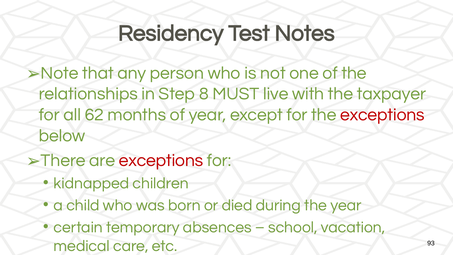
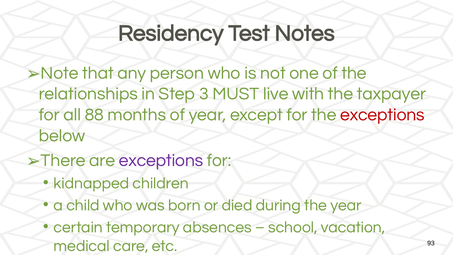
8: 8 -> 3
62: 62 -> 88
exceptions at (161, 160) colour: red -> purple
